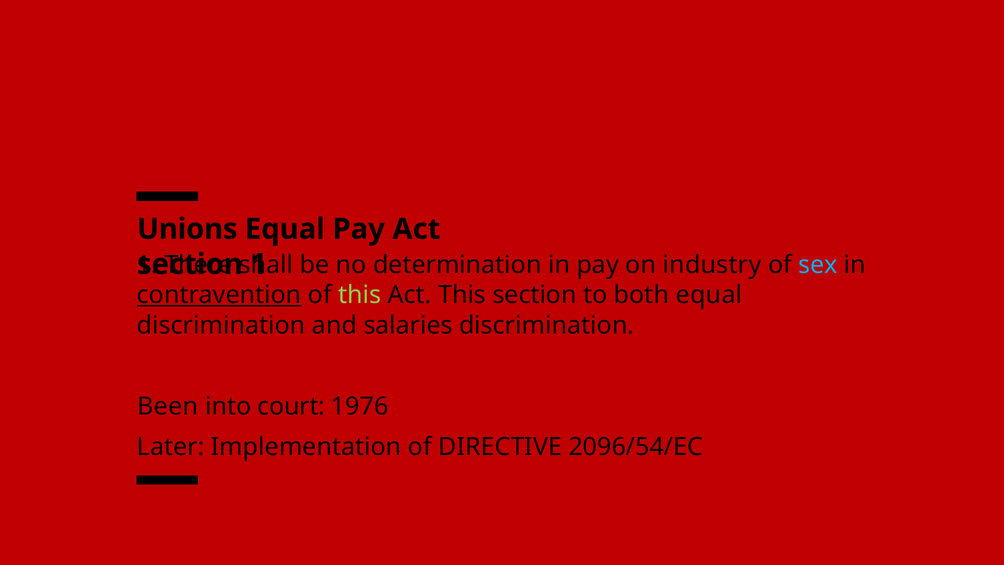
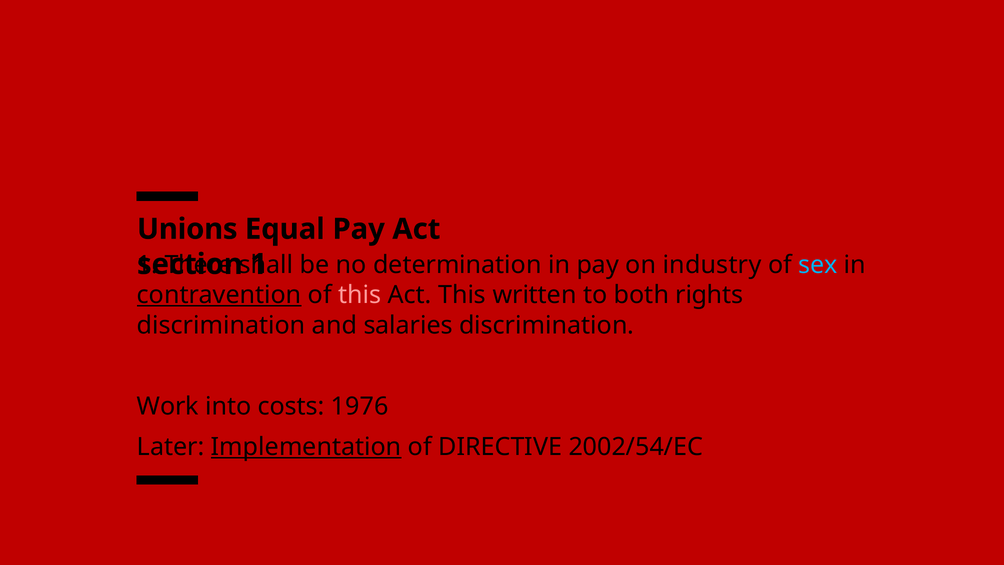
this at (360, 295) colour: light green -> pink
This section: section -> written
both equal: equal -> rights
Been: Been -> Work
court: court -> costs
Implementation underline: none -> present
2096/54/EC: 2096/54/EC -> 2002/54/EC
